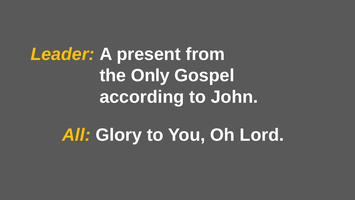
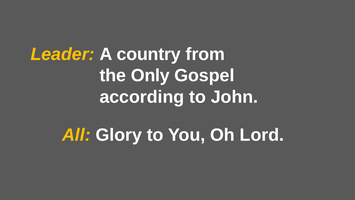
present: present -> country
